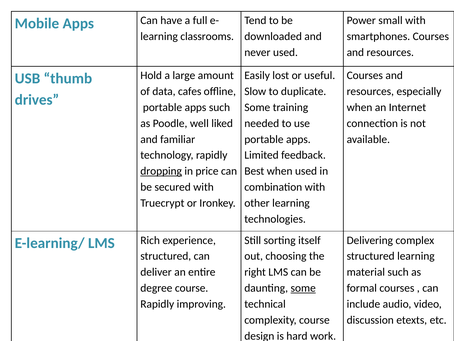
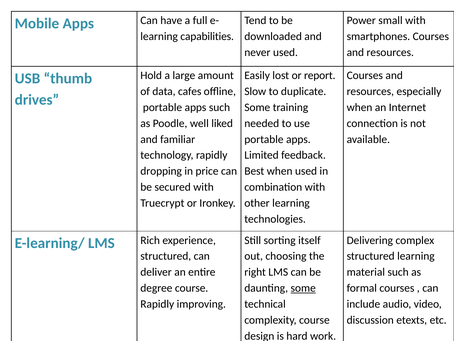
classrooms: classrooms -> capabilities
useful: useful -> report
dropping underline: present -> none
